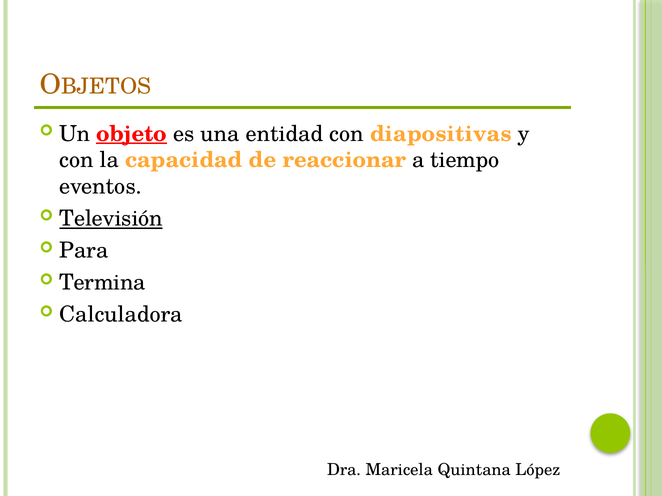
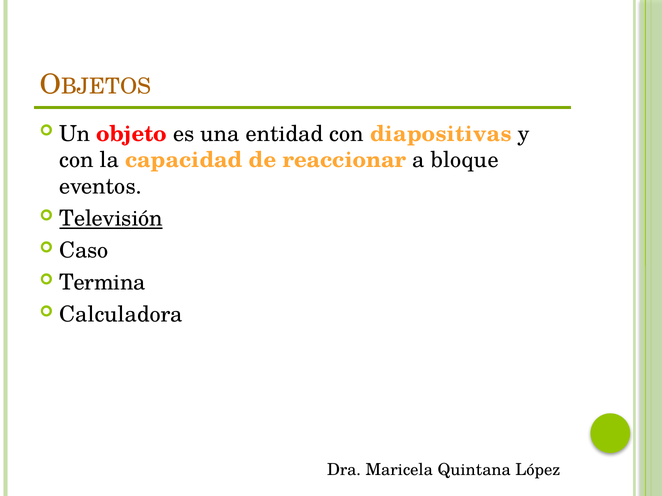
objeto underline: present -> none
tiempo: tiempo -> bloque
Para: Para -> Caso
